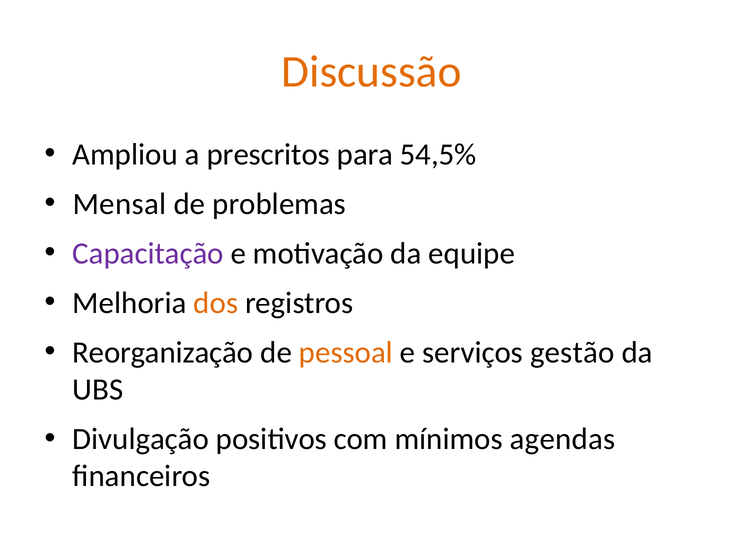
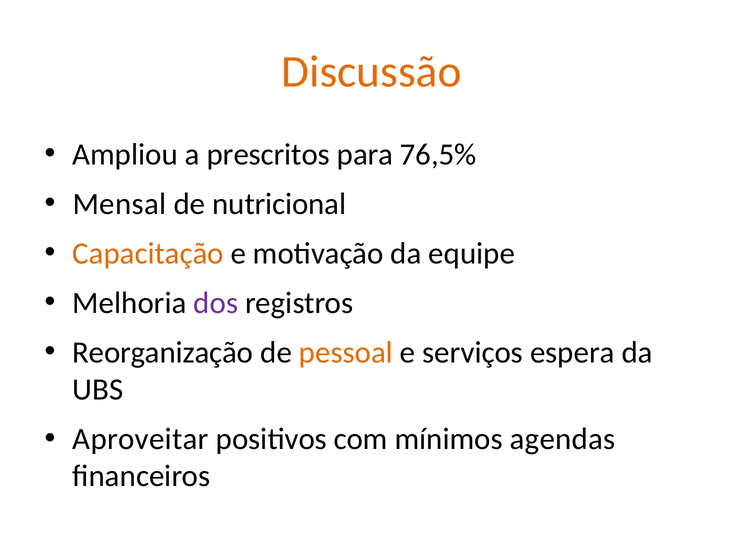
54,5%: 54,5% -> 76,5%
problemas: problemas -> nutricional
Capacitação colour: purple -> orange
dos colour: orange -> purple
gestão: gestão -> espera
Divulgação: Divulgação -> Aproveitar
